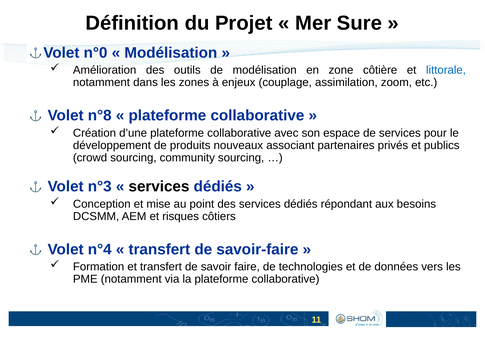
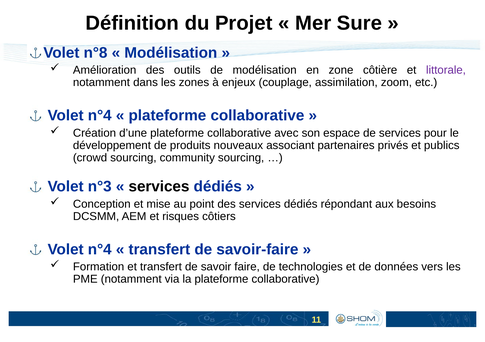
n°0: n°0 -> n°8
littorale colour: blue -> purple
n°8 at (100, 116): n°8 -> n°4
